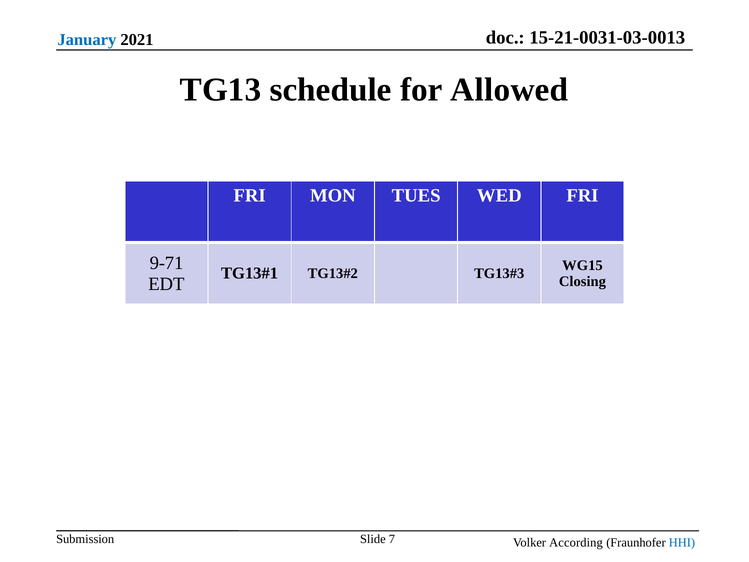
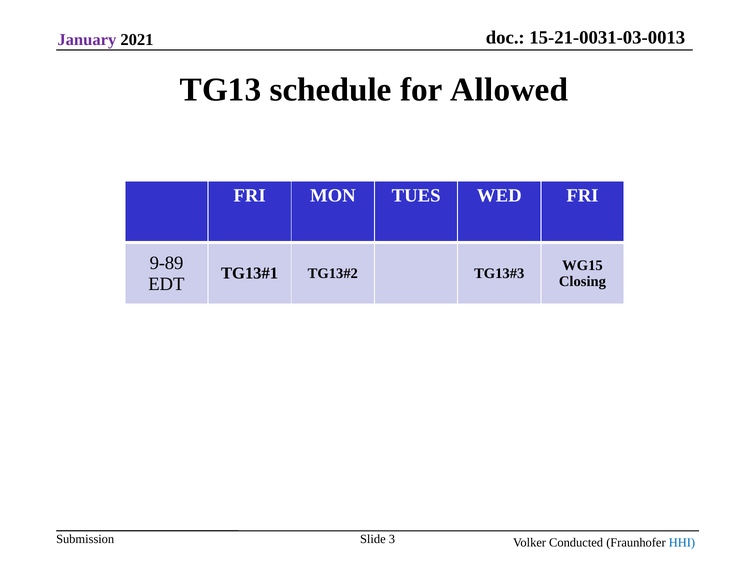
January colour: blue -> purple
9-71: 9-71 -> 9-89
7: 7 -> 3
According: According -> Conducted
